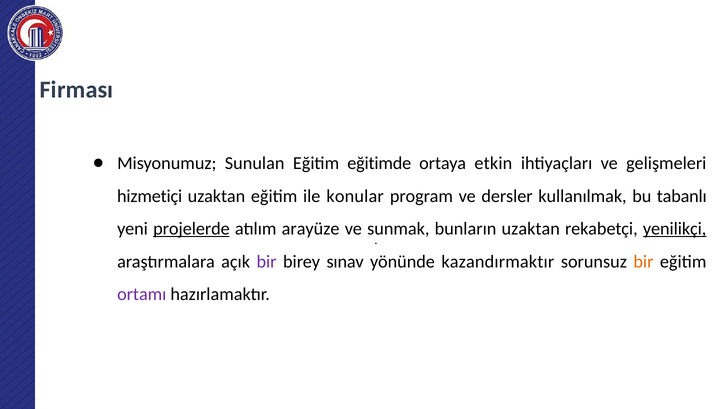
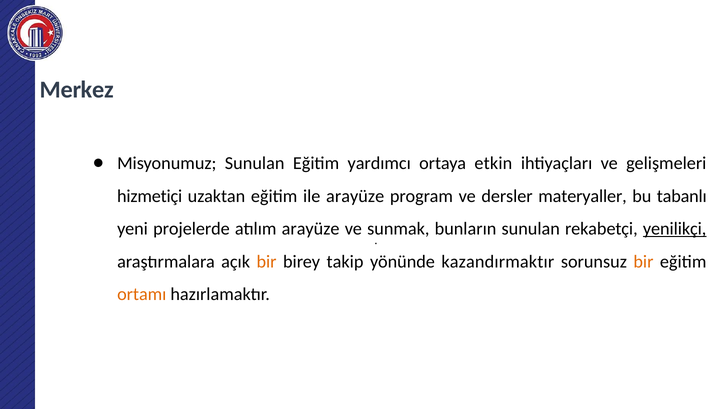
Firması: Firması -> Merkez
eğitimde: eğitimde -> yardımcı
ile konular: konular -> arayüze
kullanılmak: kullanılmak -> materyaller
projelerde underline: present -> none
bunların uzaktan: uzaktan -> sunulan
bir at (267, 262) colour: purple -> orange
sınav: sınav -> takip
ortamı colour: purple -> orange
